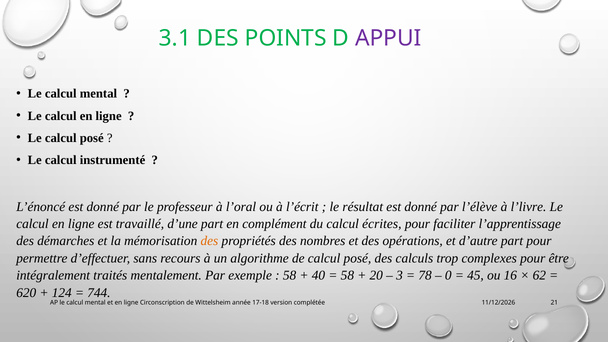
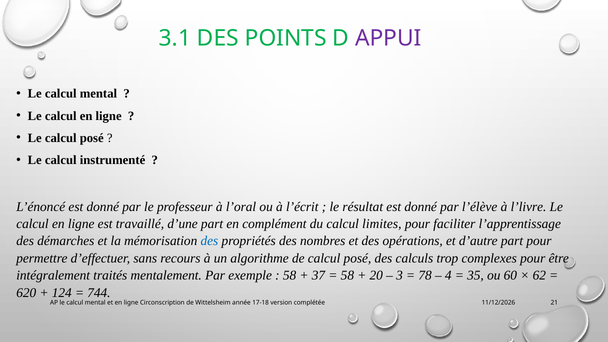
écrites: écrites -> limites
des at (209, 241) colour: orange -> blue
40: 40 -> 37
0: 0 -> 4
45: 45 -> 35
16: 16 -> 60
